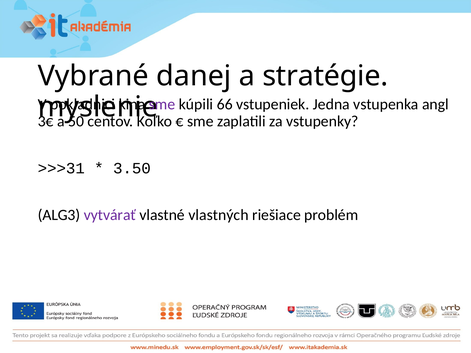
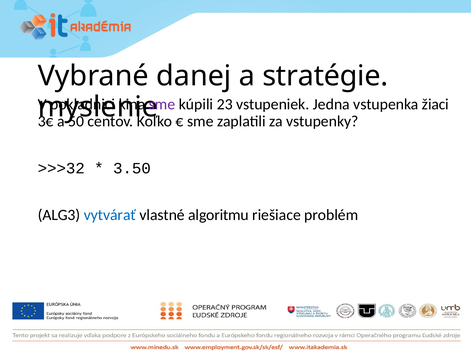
66: 66 -> 23
angl: angl -> žiaci
>>>31: >>>31 -> >>>32
vytvárať colour: purple -> blue
vlastných: vlastných -> algoritmu
